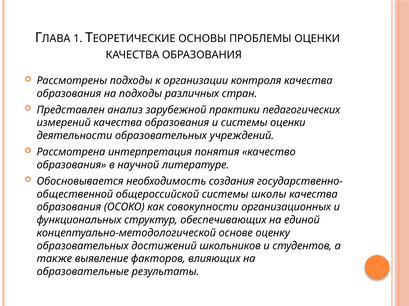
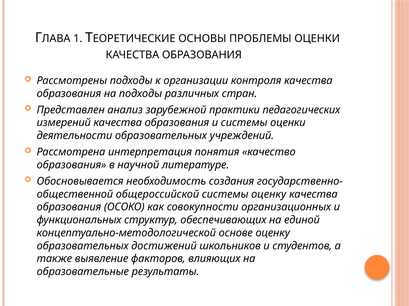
системы школы: школы -> оценку
